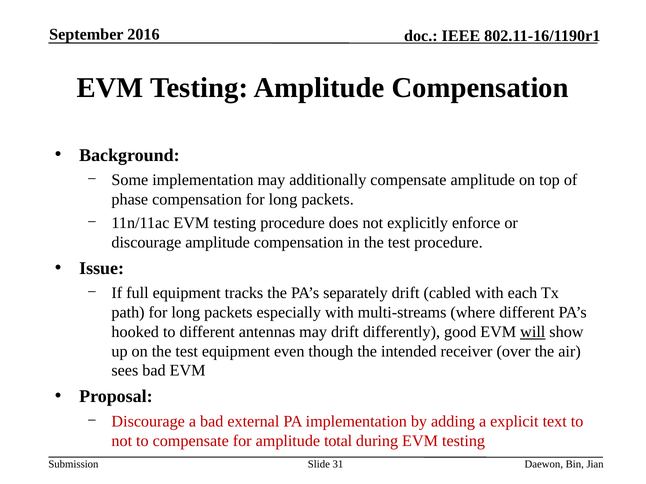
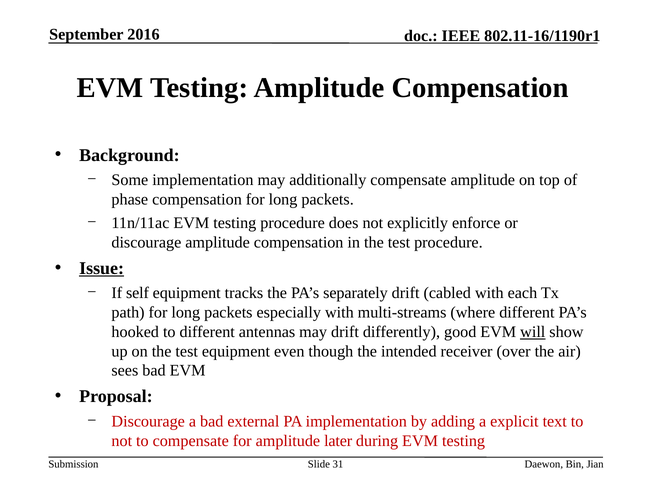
Issue underline: none -> present
full: full -> self
total: total -> later
